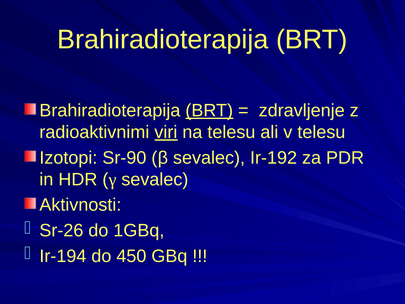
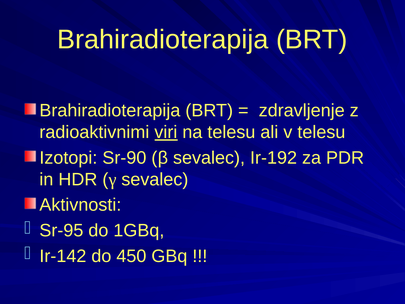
BRT at (209, 111) underline: present -> none
Sr-26: Sr-26 -> Sr-95
Ir-194: Ir-194 -> Ir-142
